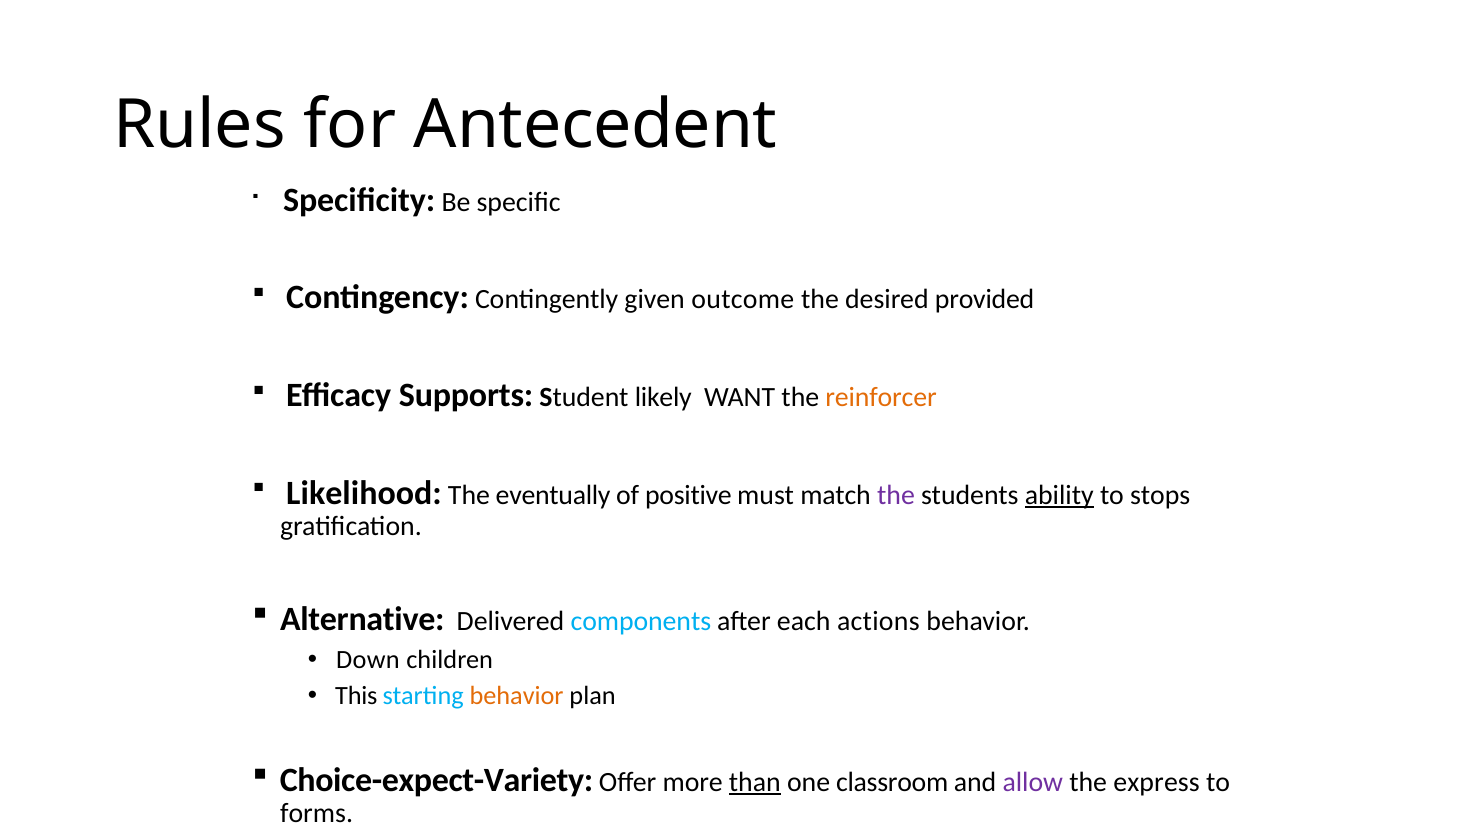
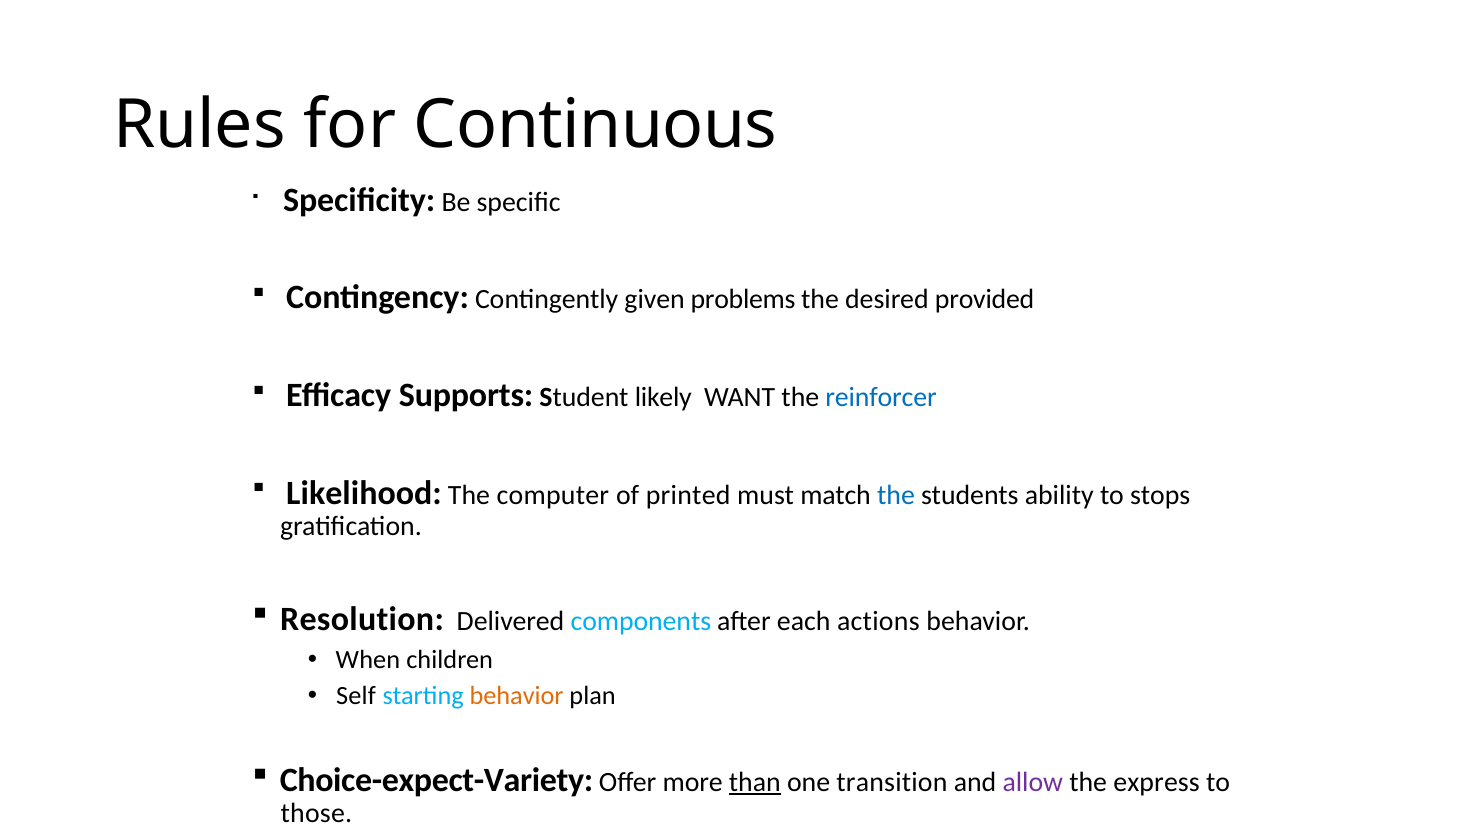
Antecedent: Antecedent -> Continuous
outcome: outcome -> problems
reinforcer colour: orange -> blue
eventually: eventually -> computer
positive: positive -> printed
the at (896, 495) colour: purple -> blue
ability underline: present -> none
Alternative: Alternative -> Resolution
Down: Down -> When
This: This -> Self
classroom: classroom -> transition
forms: forms -> those
